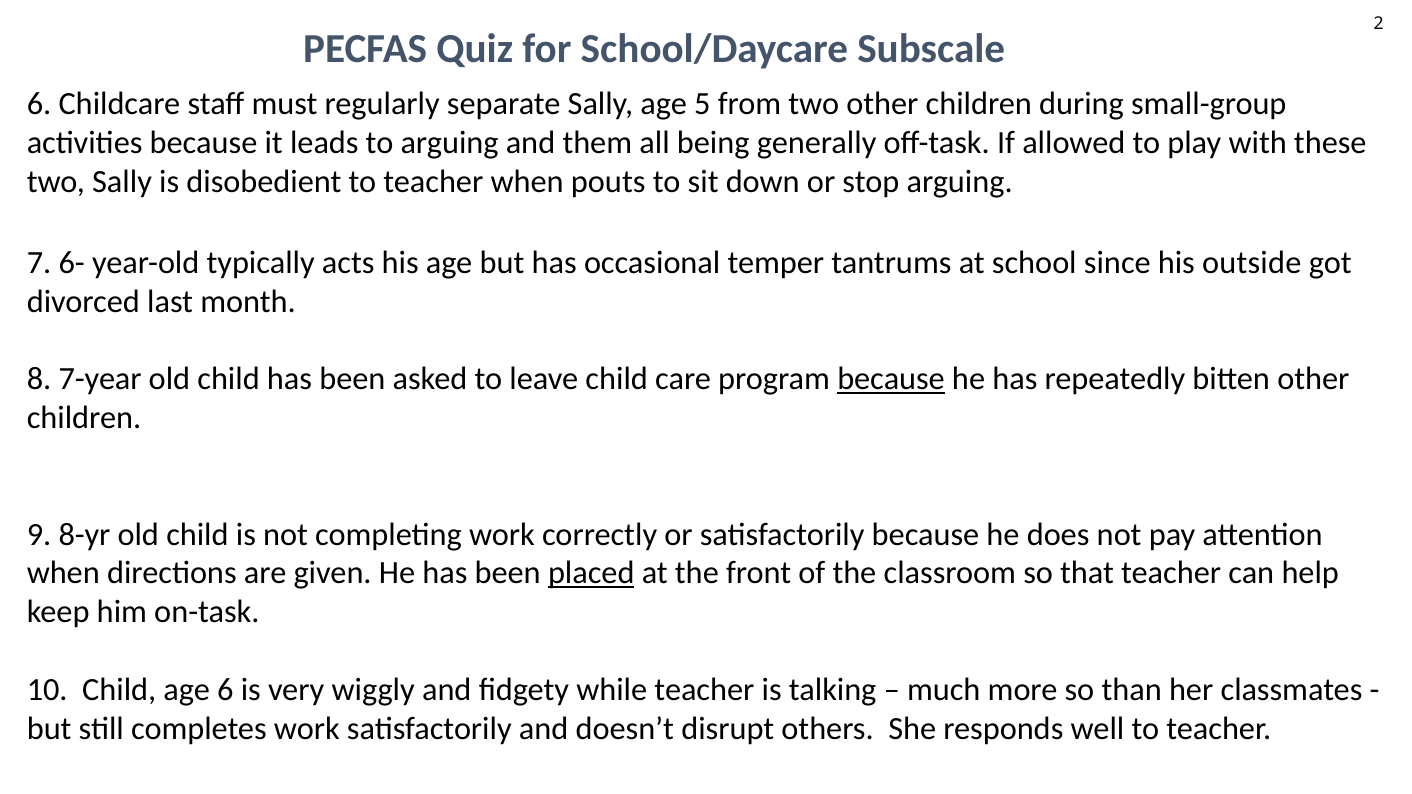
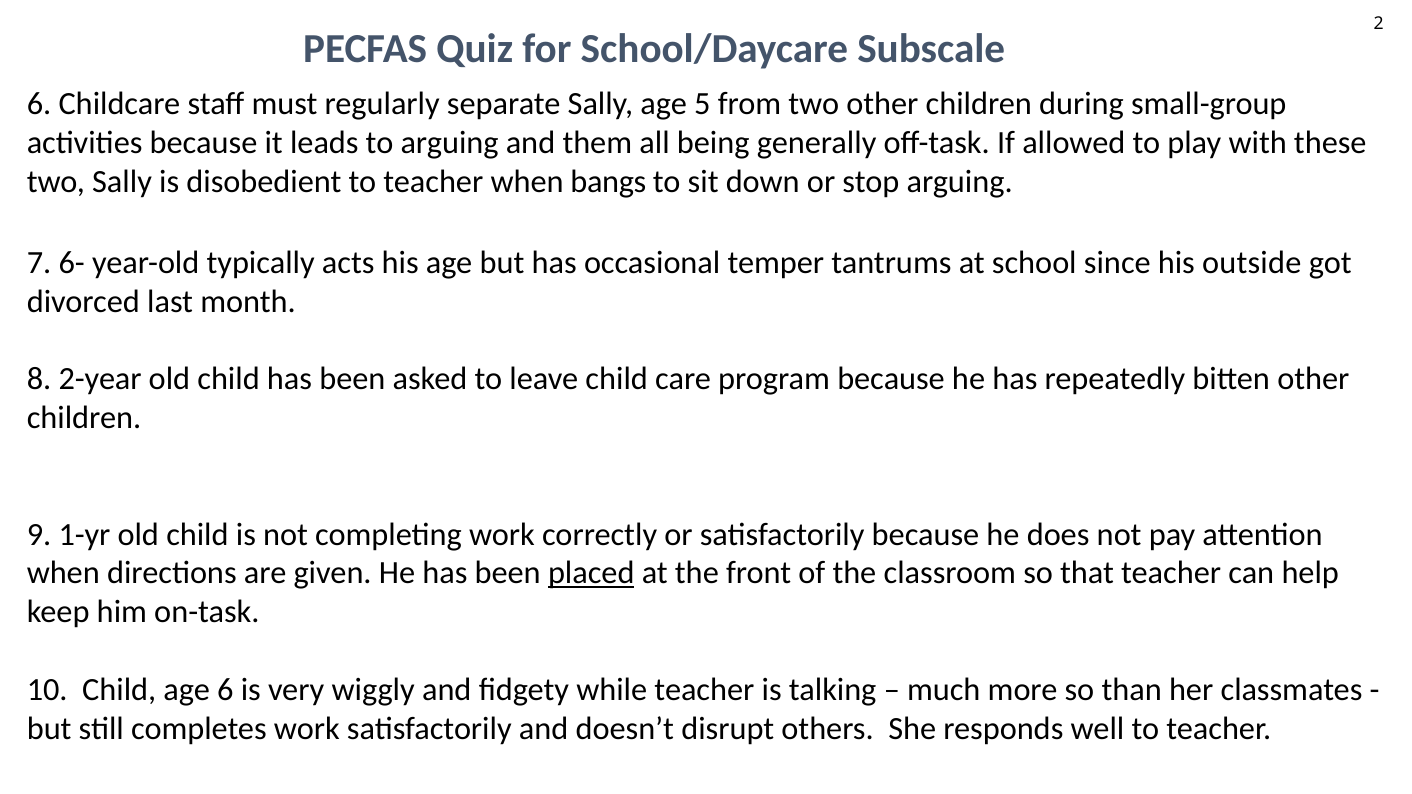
pouts: pouts -> bangs
7-year: 7-year -> 2-year
because at (891, 379) underline: present -> none
8-yr: 8-yr -> 1-yr
